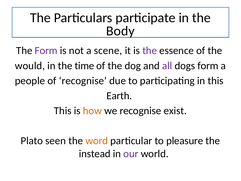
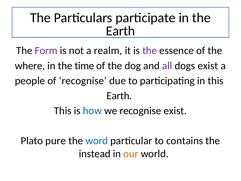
Body at (120, 31): Body -> Earth
scene: scene -> realm
would: would -> where
dogs form: form -> exist
how colour: orange -> blue
seen: seen -> pure
word colour: orange -> blue
pleasure: pleasure -> contains
our colour: purple -> orange
